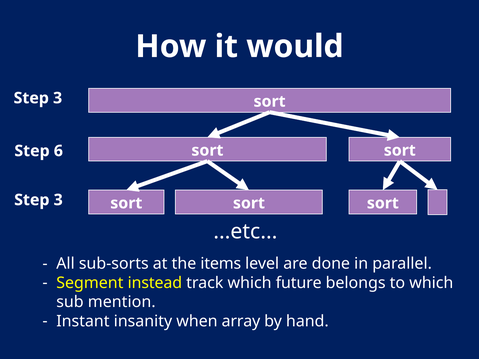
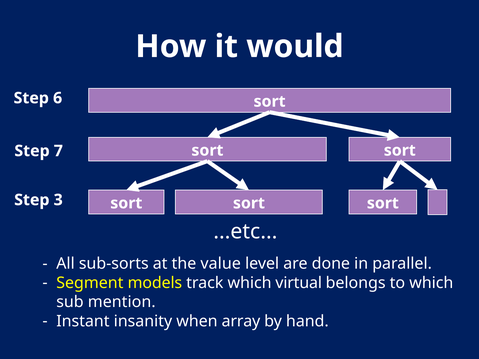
3 at (58, 98): 3 -> 6
6: 6 -> 7
items: items -> value
instead: instead -> models
future: future -> virtual
